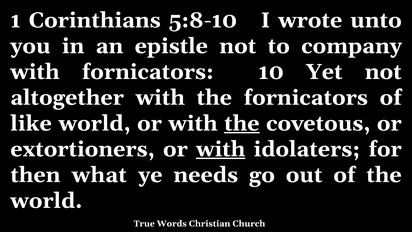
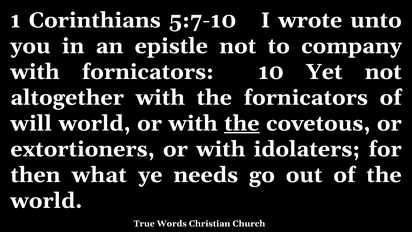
5:8-10: 5:8-10 -> 5:7-10
like: like -> will
with at (221, 149) underline: present -> none
